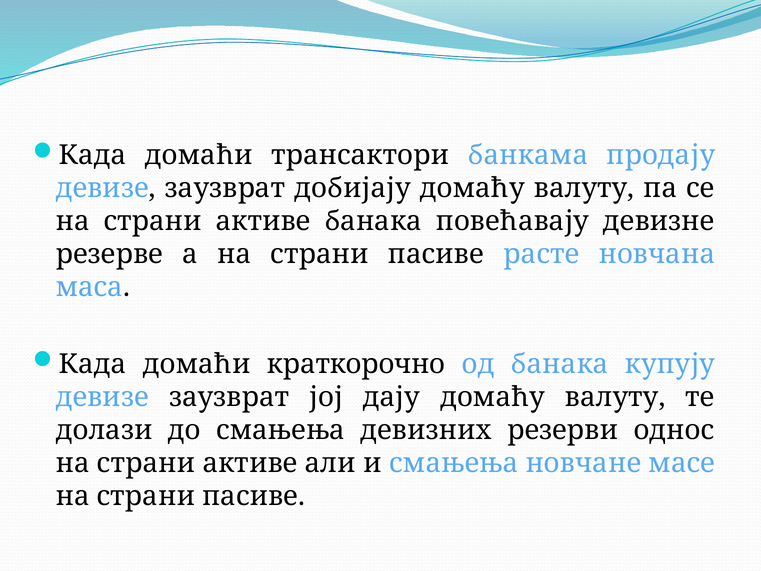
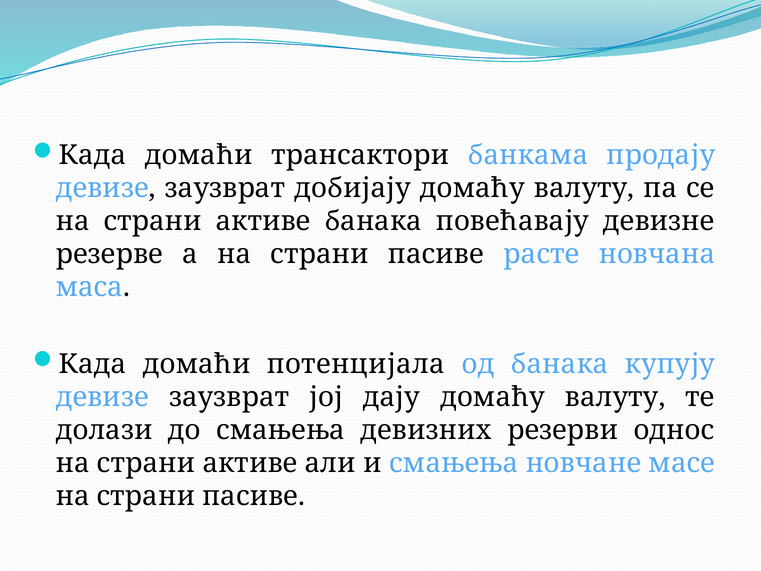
краткорочно: краткорочно -> потенцијала
